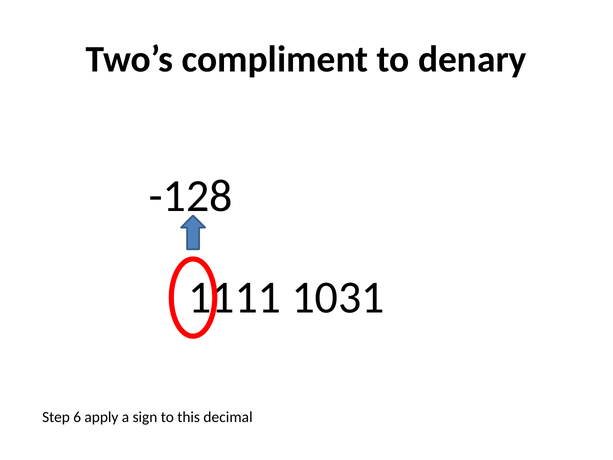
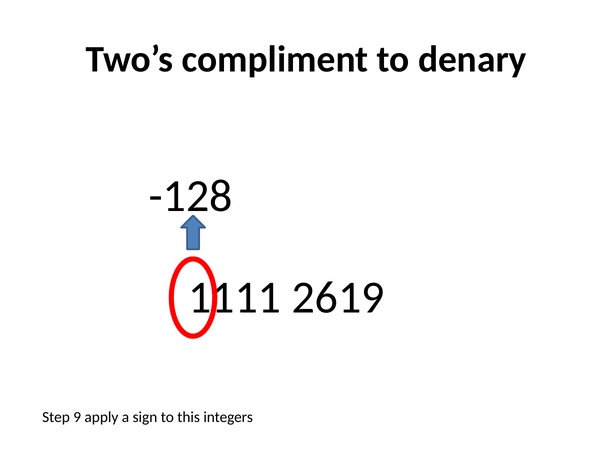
1031: 1031 -> 2619
6: 6 -> 9
decimal: decimal -> integers
